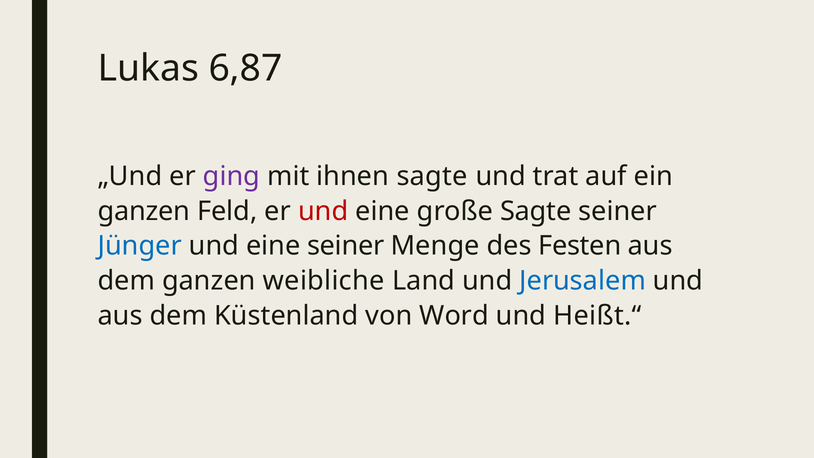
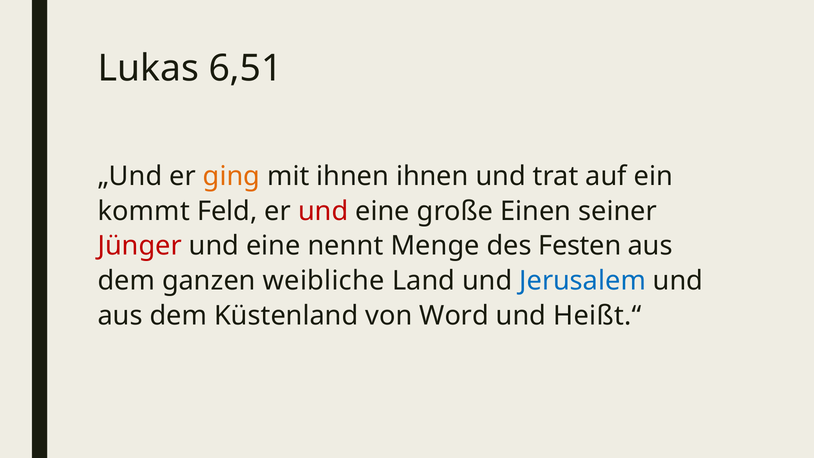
6,87: 6,87 -> 6,51
ging colour: purple -> orange
ihnen sagte: sagte -> ihnen
ganzen at (144, 211): ganzen -> kommt
große Sagte: Sagte -> Einen
Jünger colour: blue -> red
eine seiner: seiner -> nennt
